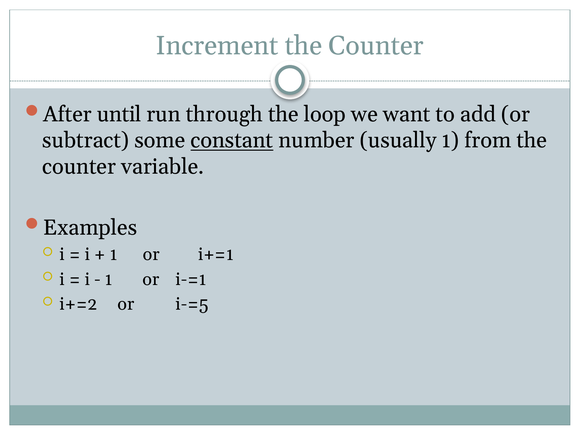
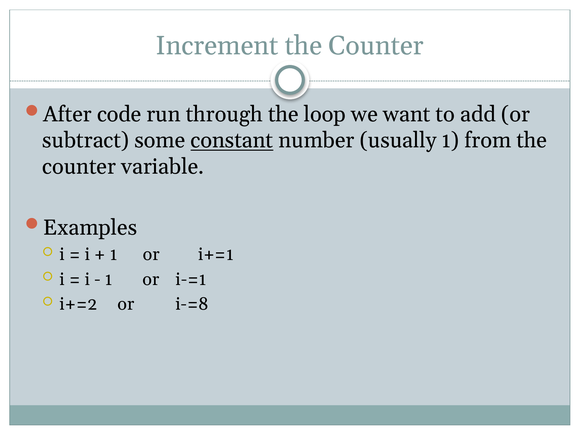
until: until -> code
i-=5: i-=5 -> i-=8
